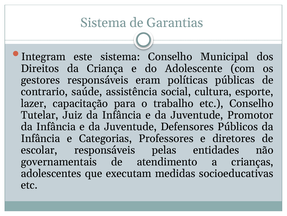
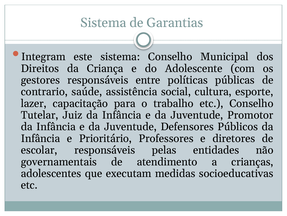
eram: eram -> entre
Categorias: Categorias -> Prioritário
